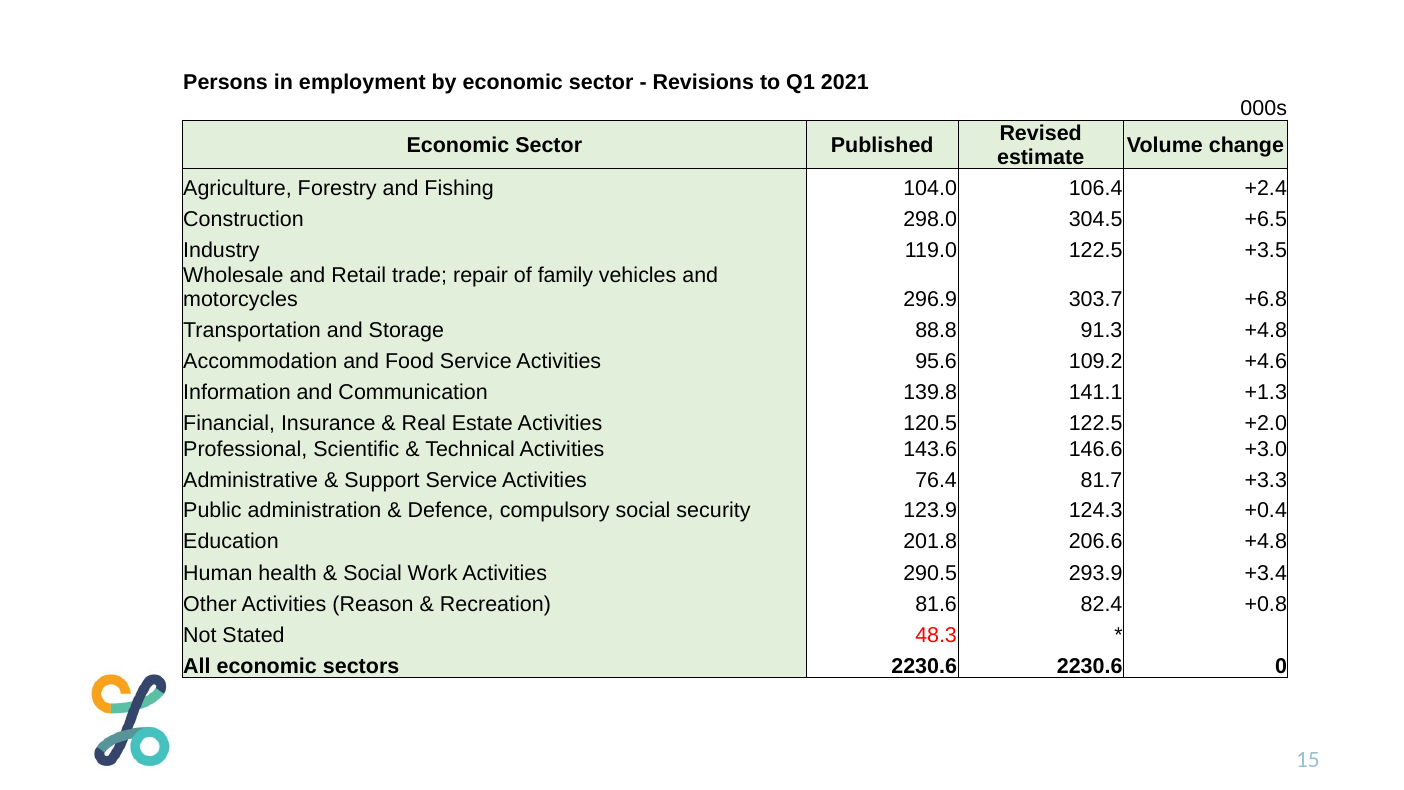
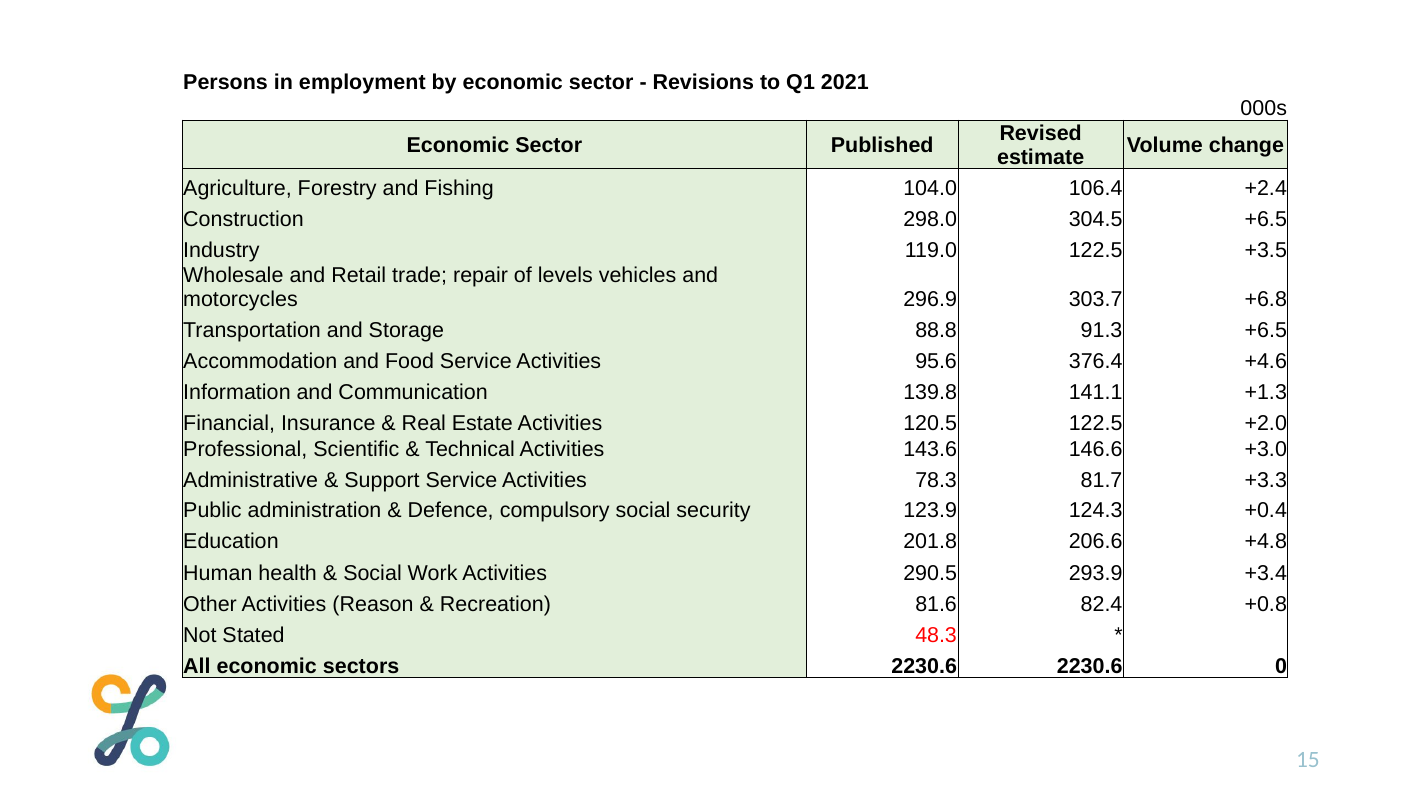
family: family -> levels
91.3 +4.8: +4.8 -> +6.5
109.2: 109.2 -> 376.4
76.4: 76.4 -> 78.3
